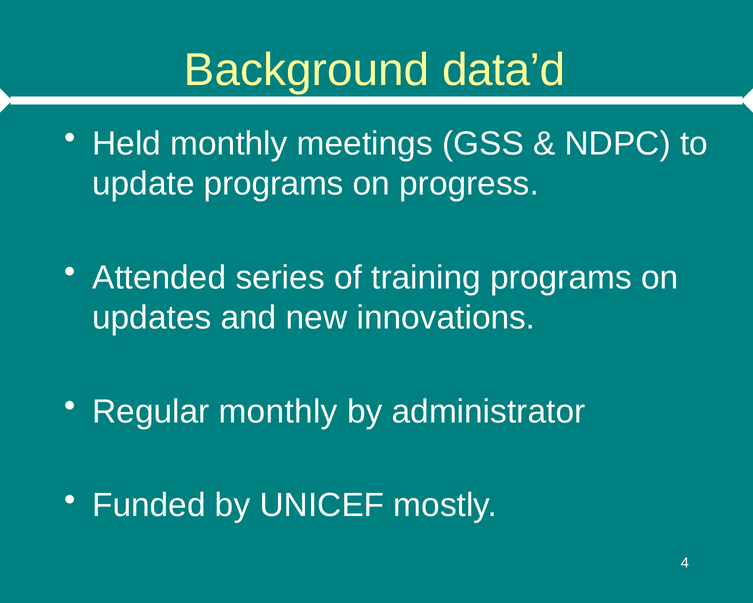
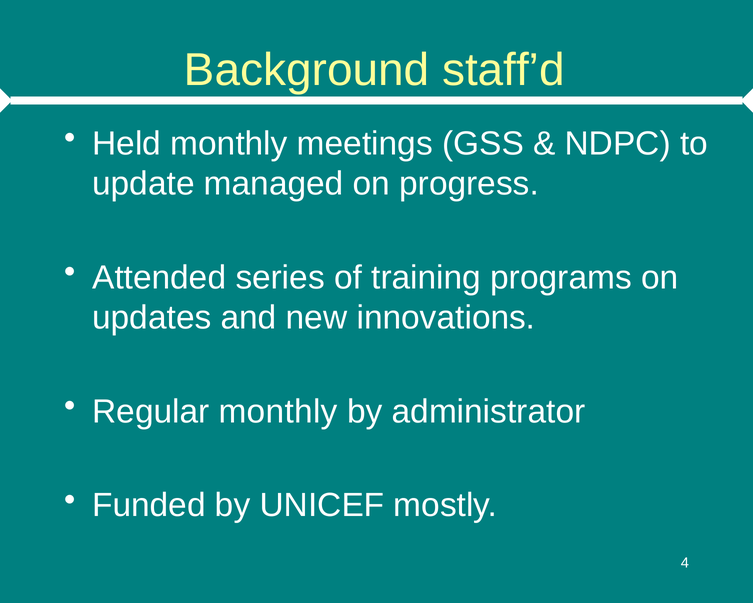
data’d: data’d -> staff’d
update programs: programs -> managed
